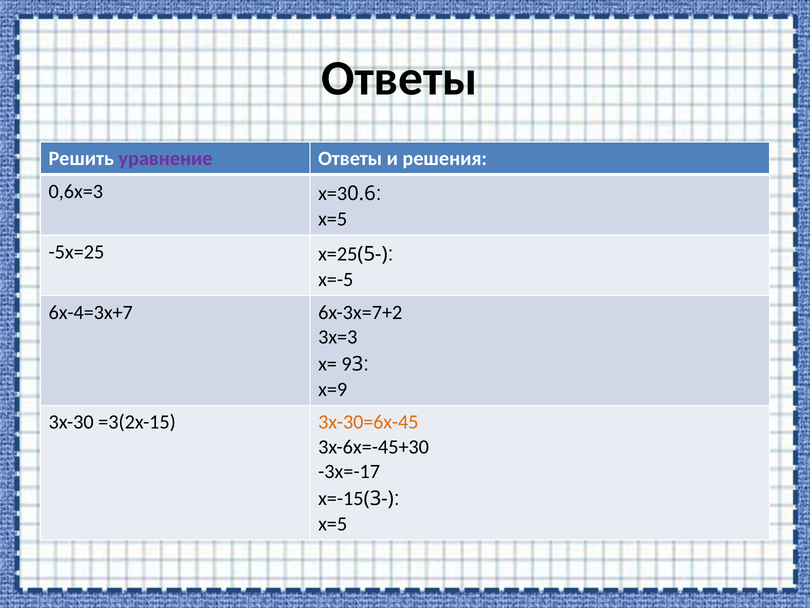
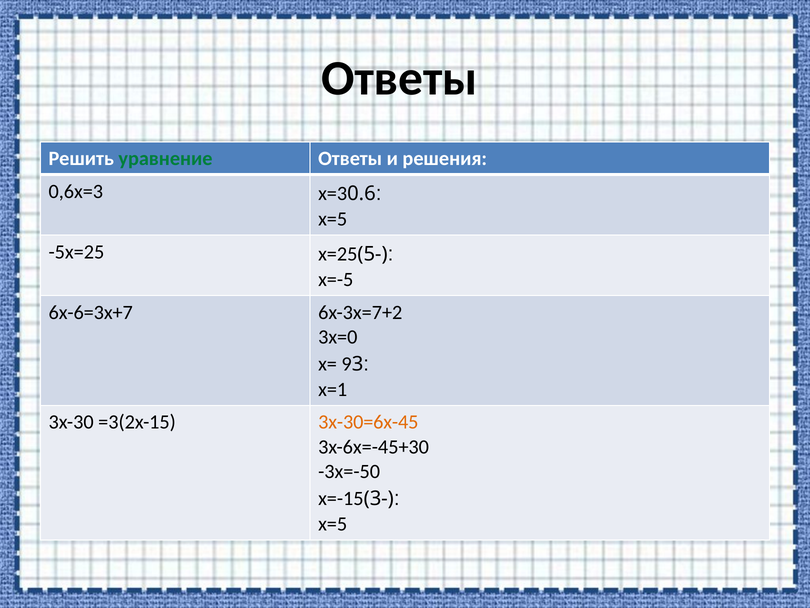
уравнение colour: purple -> green
6x-4=3x+7: 6x-4=3x+7 -> 6x-6=3x+7
3x=3: 3x=3 -> 3x=0
x=9: x=9 -> x=1
-3x=-17: -3x=-17 -> -3x=-50
